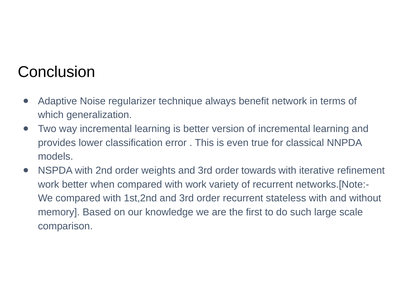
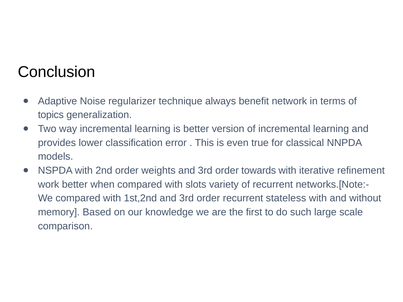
which: which -> topics
with work: work -> slots
